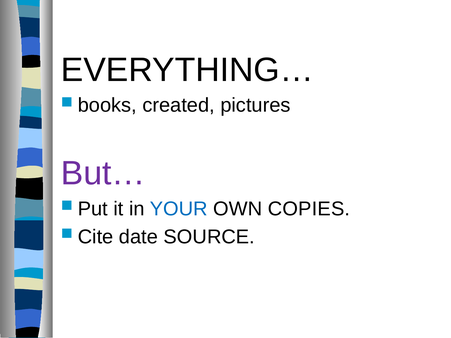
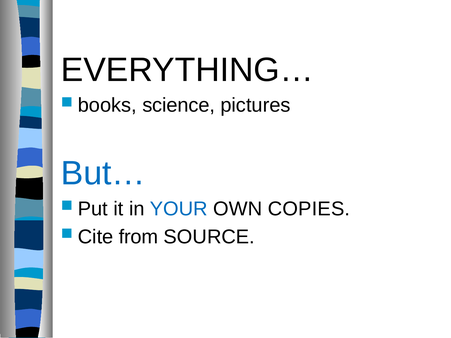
created: created -> science
But… colour: purple -> blue
date: date -> from
